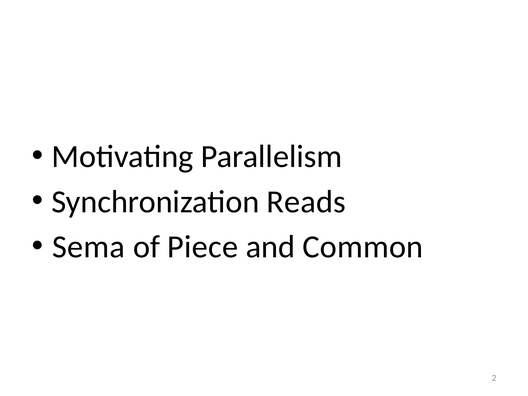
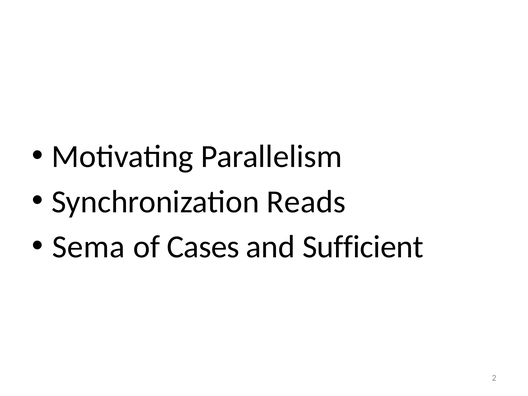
Piece: Piece -> Cases
Common: Common -> Sufficient
